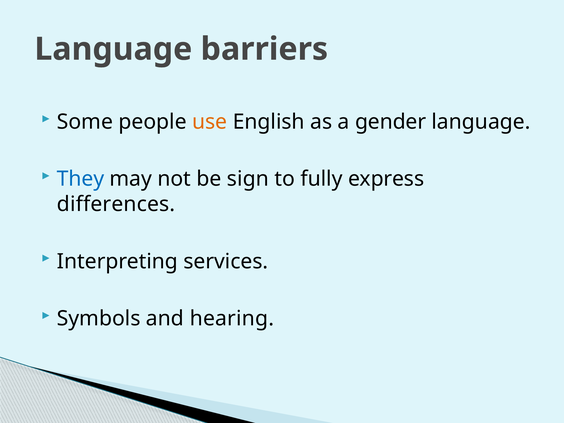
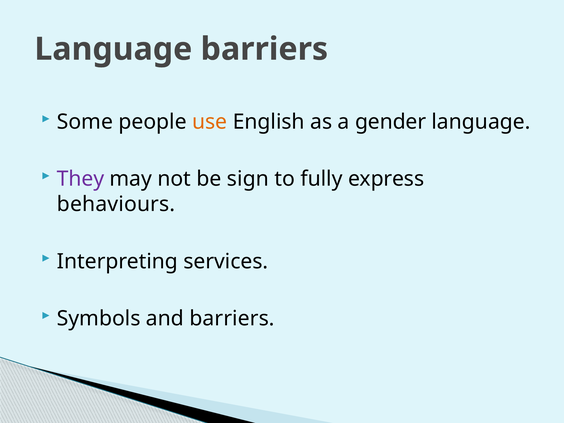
They colour: blue -> purple
differences: differences -> behaviours
and hearing: hearing -> barriers
